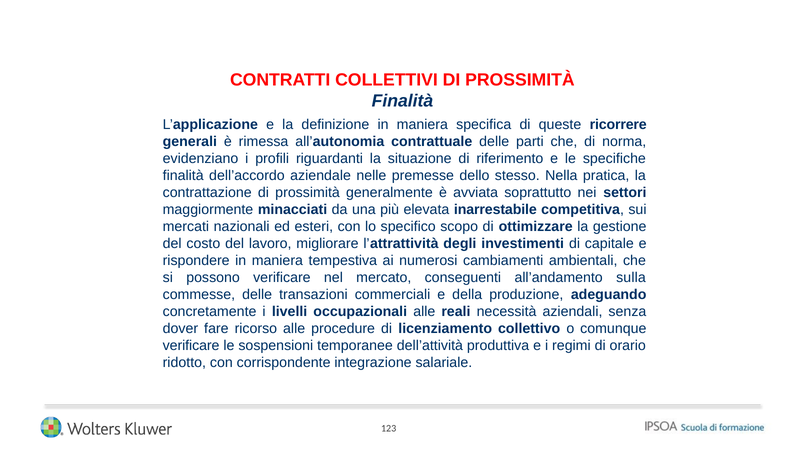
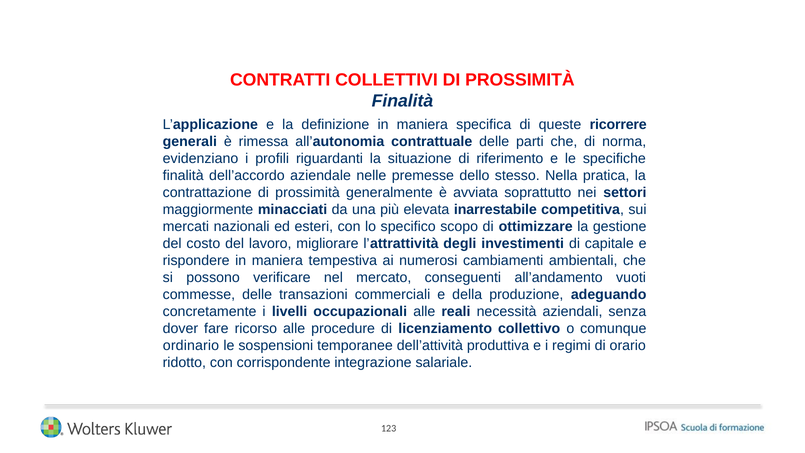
sulla: sulla -> vuoti
verificare at (191, 346): verificare -> ordinario
